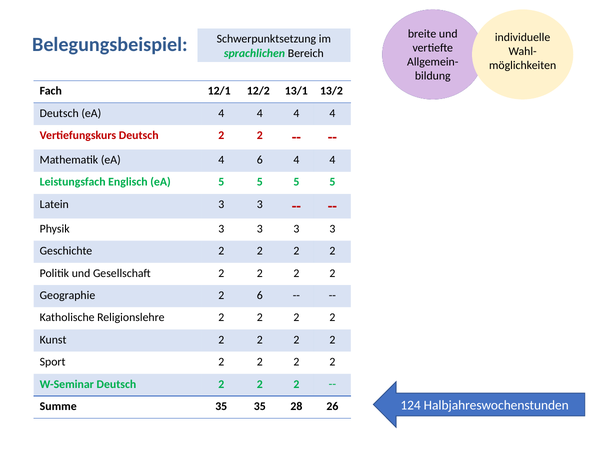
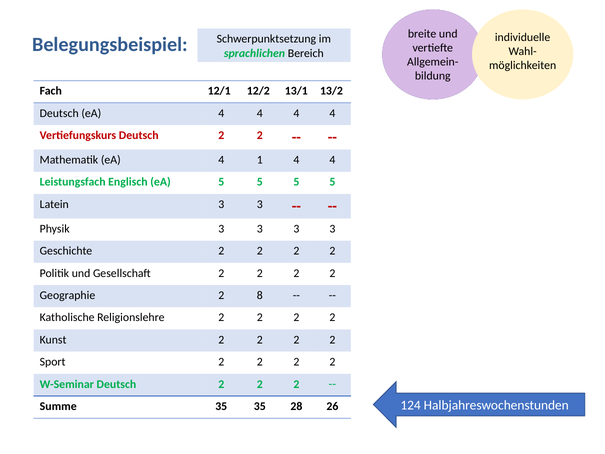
4 6: 6 -> 1
2 6: 6 -> 8
